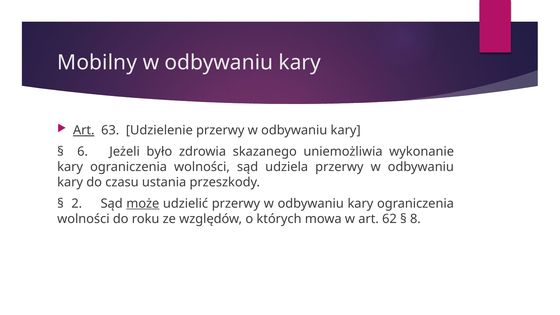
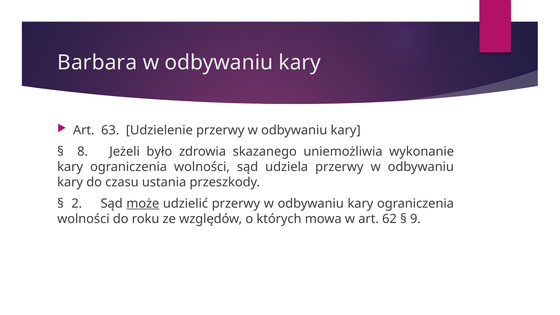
Mobilny: Mobilny -> Barbara
Art at (84, 130) underline: present -> none
6: 6 -> 8
8: 8 -> 9
